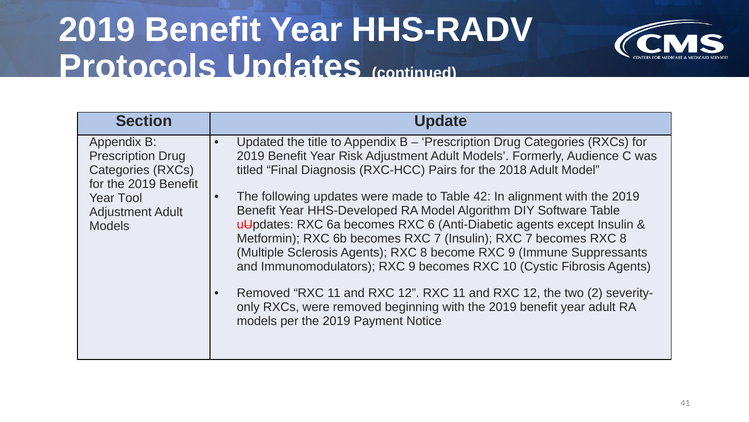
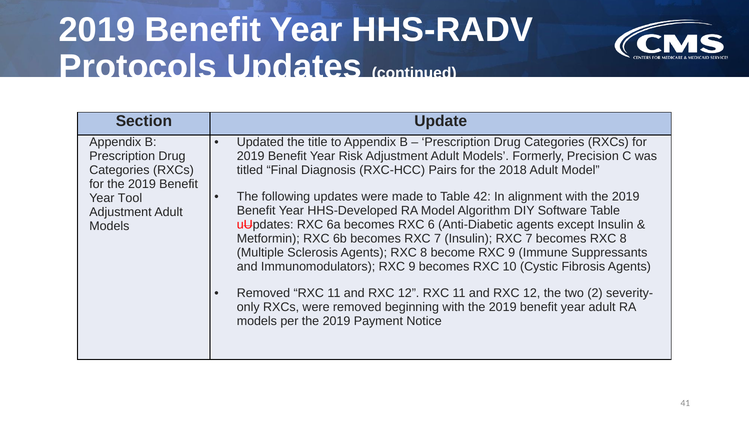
Audience: Audience -> Precision
